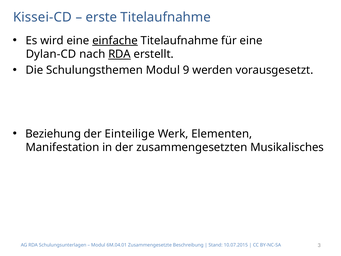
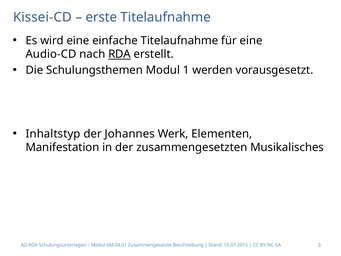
einfache underline: present -> none
Dylan-CD: Dylan-CD -> Audio-CD
9: 9 -> 1
Beziehung: Beziehung -> Inhaltstyp
Einteilige: Einteilige -> Johannes
